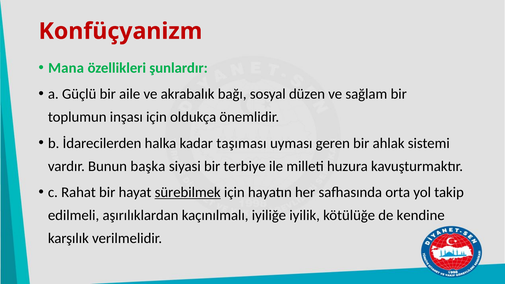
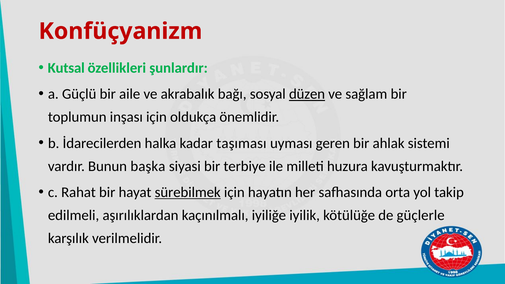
Mana: Mana -> Kutsal
düzen underline: none -> present
kendine: kendine -> güçlerle
